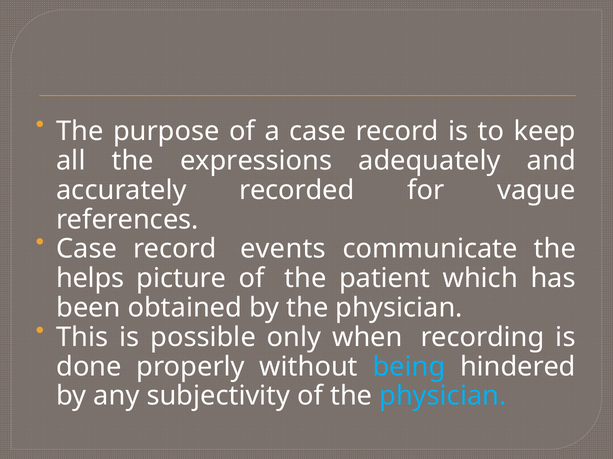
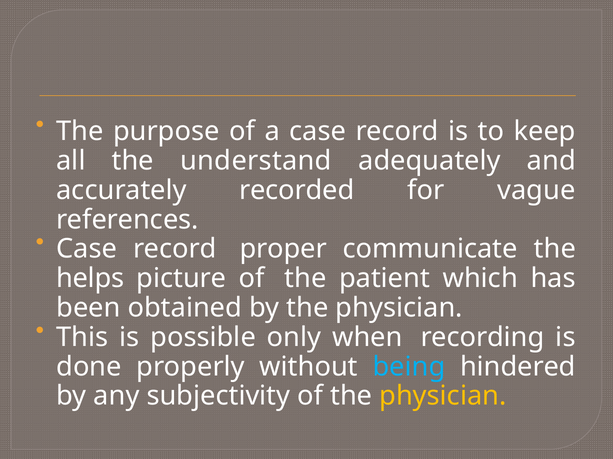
expressions: expressions -> understand
events: events -> proper
physician at (443, 397) colour: light blue -> yellow
